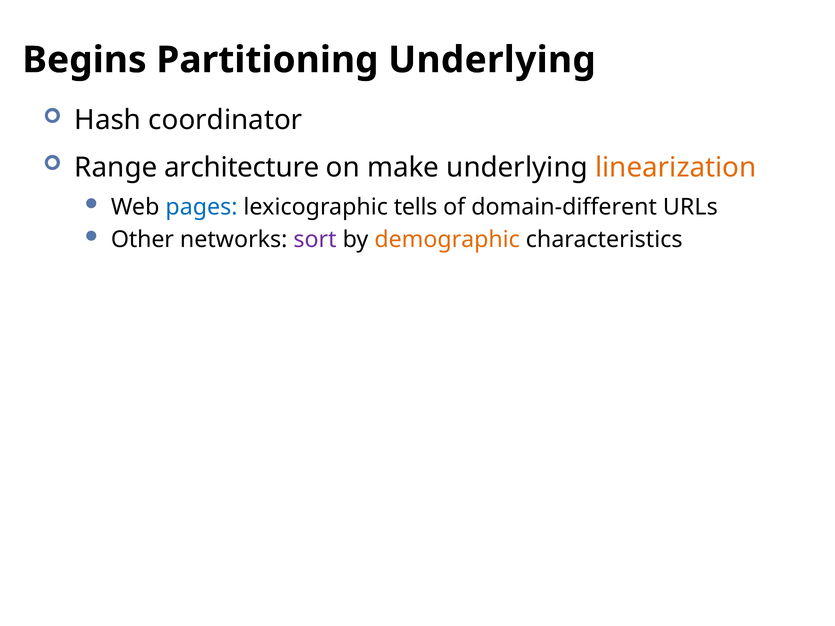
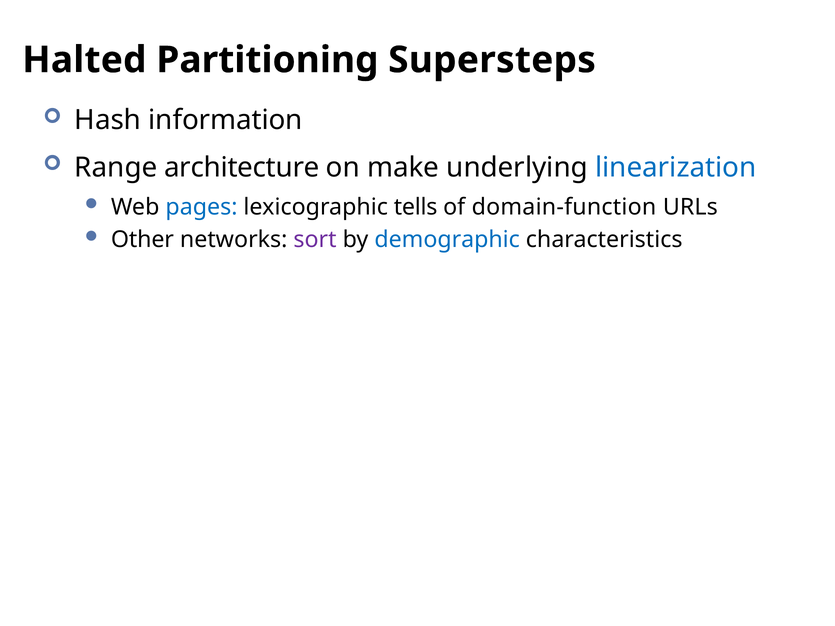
Begins: Begins -> Halted
Partitioning Underlying: Underlying -> Supersteps
coordinator: coordinator -> information
linearization colour: orange -> blue
domain-different: domain-different -> domain-function
demographic colour: orange -> blue
